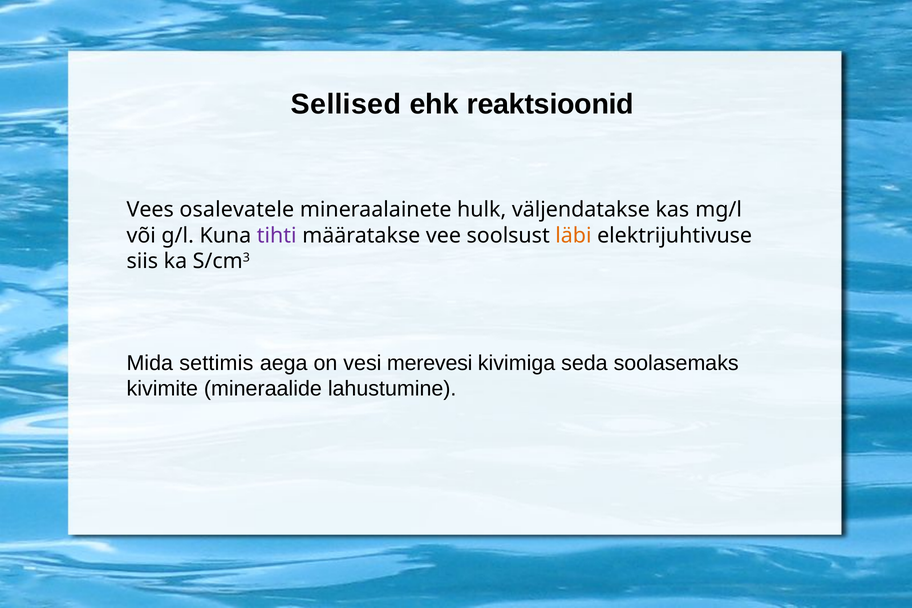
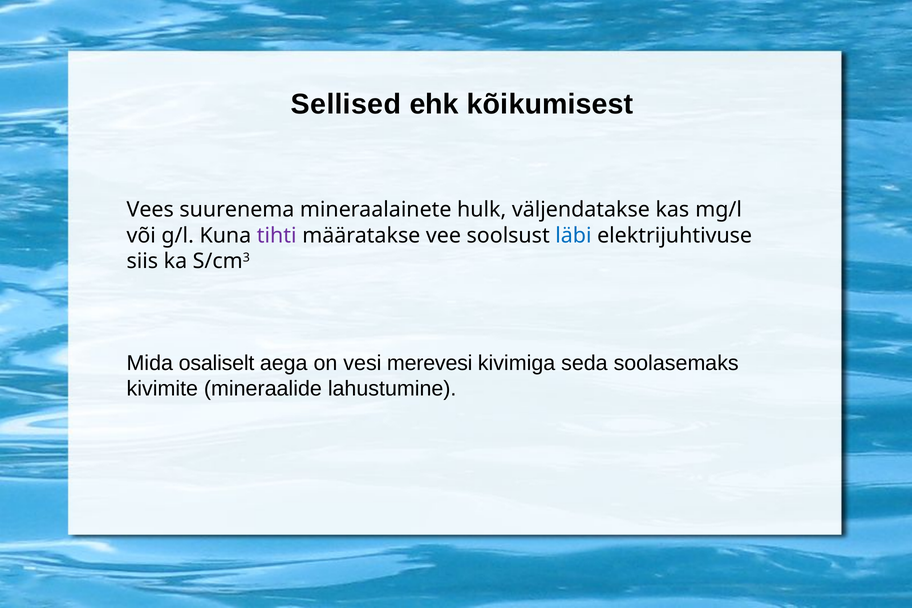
reaktsioonid: reaktsioonid -> kõikumisest
osalevatele: osalevatele -> suurenema
läbi colour: orange -> blue
settimis: settimis -> osaliselt
